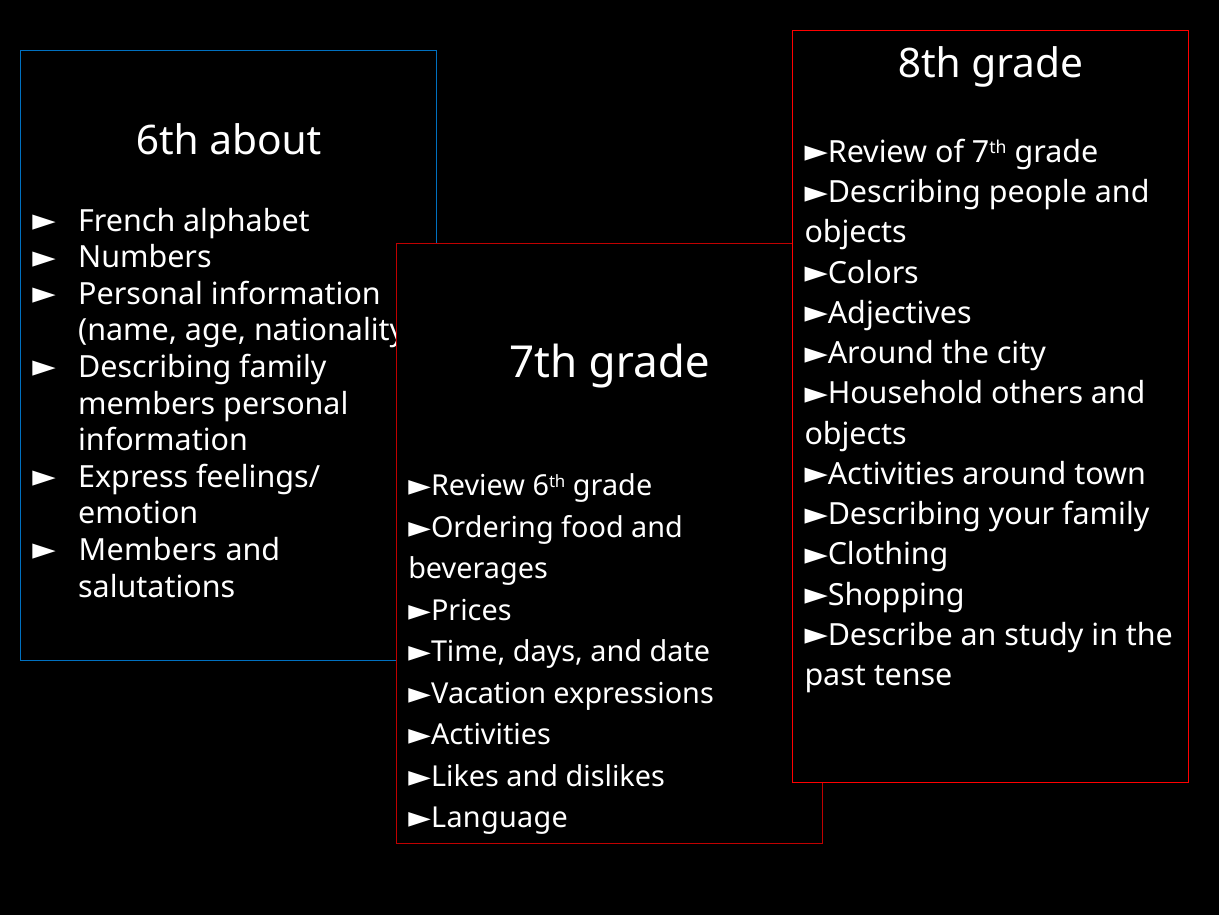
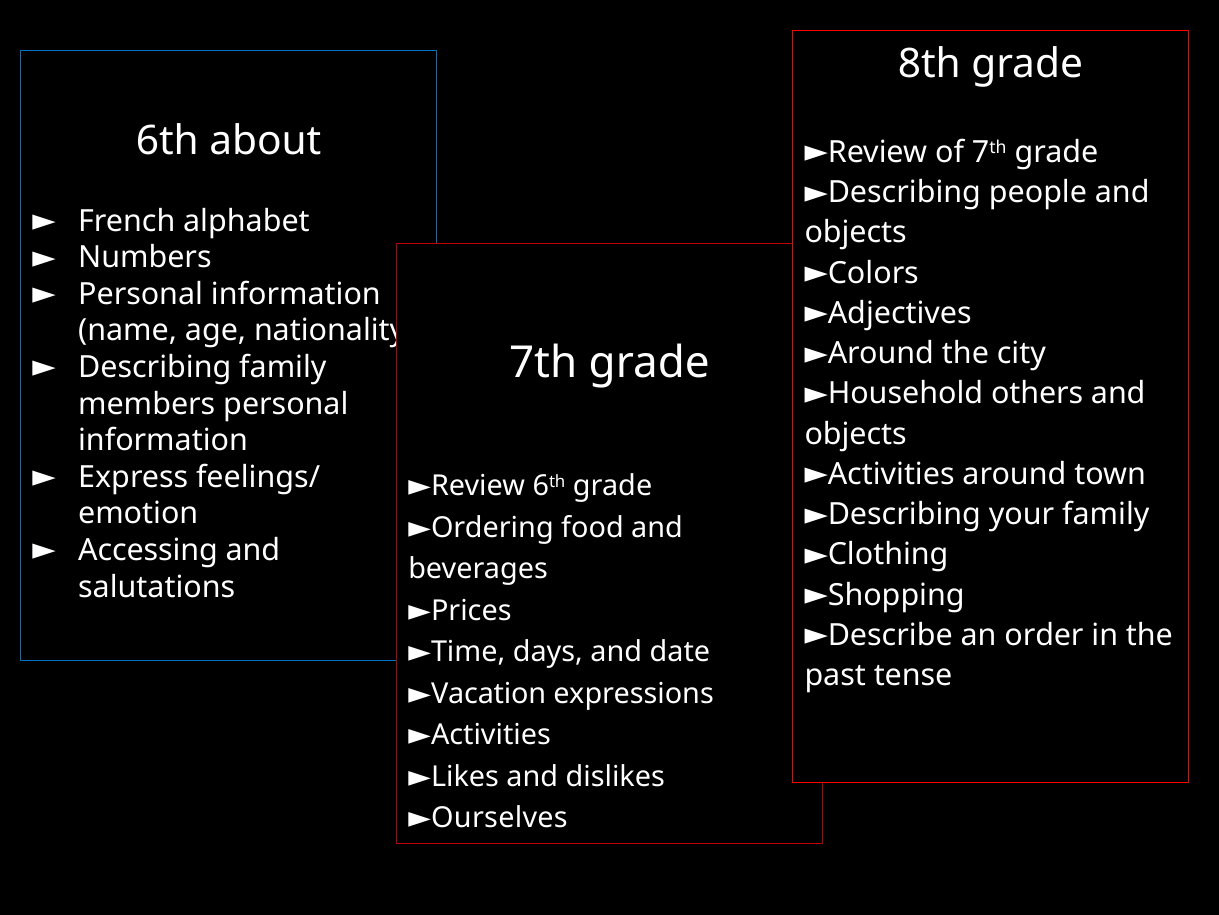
Members at (148, 550): Members -> Accessing
study: study -> order
Language: Language -> Ourselves
